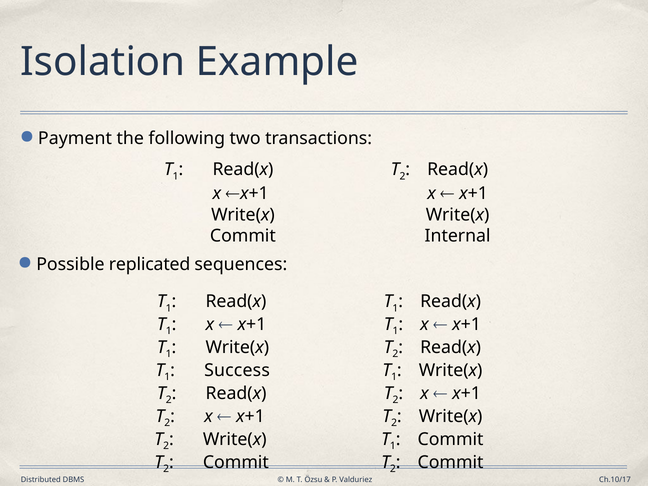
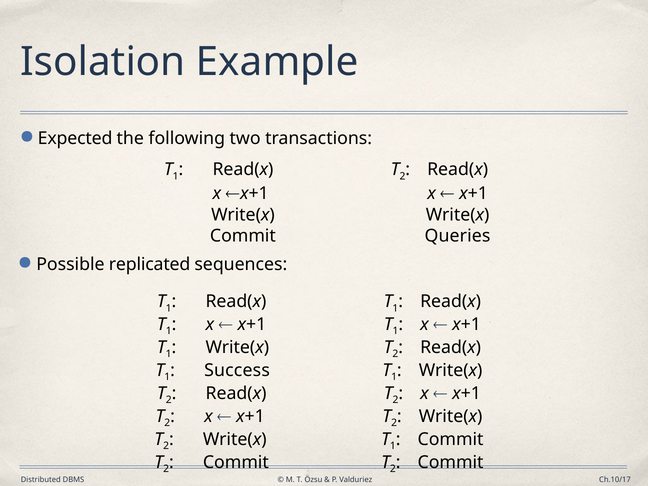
Payment: Payment -> Expected
Internal: Internal -> Queries
